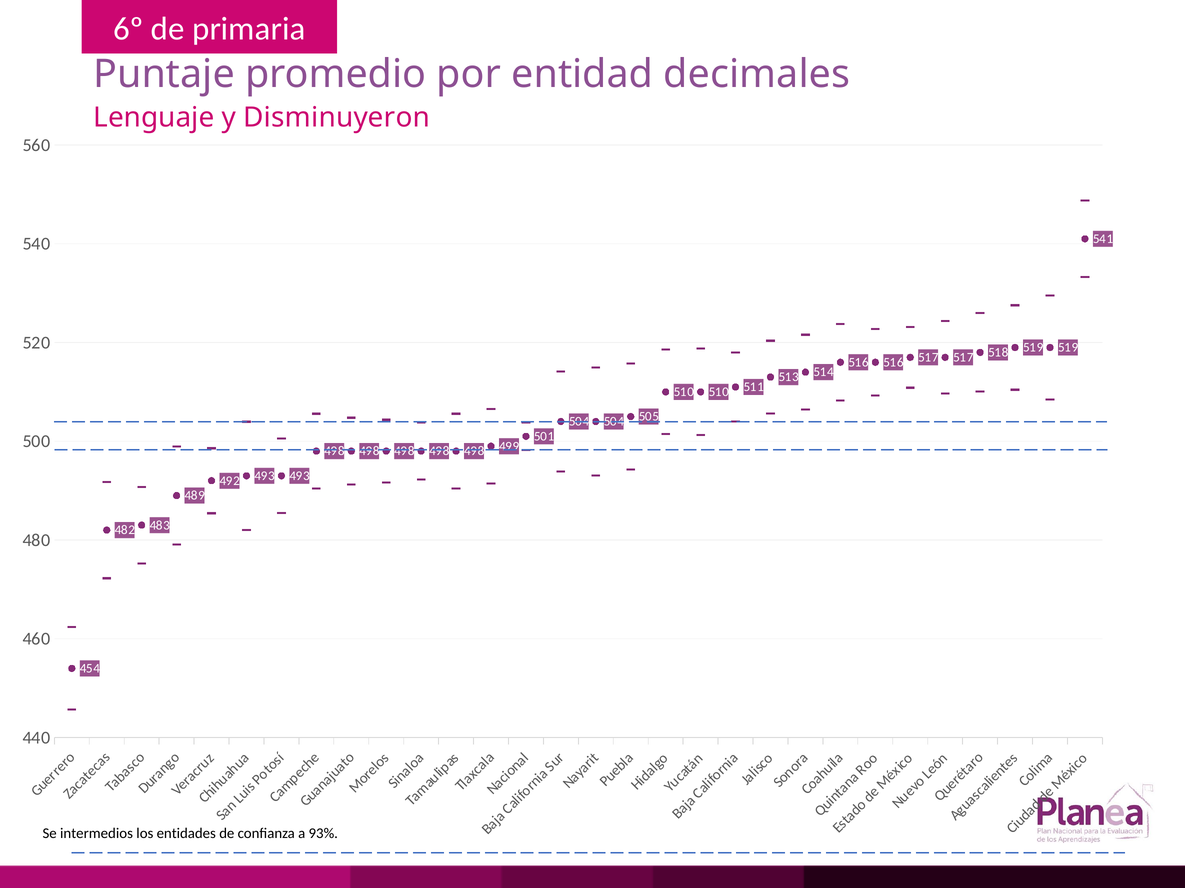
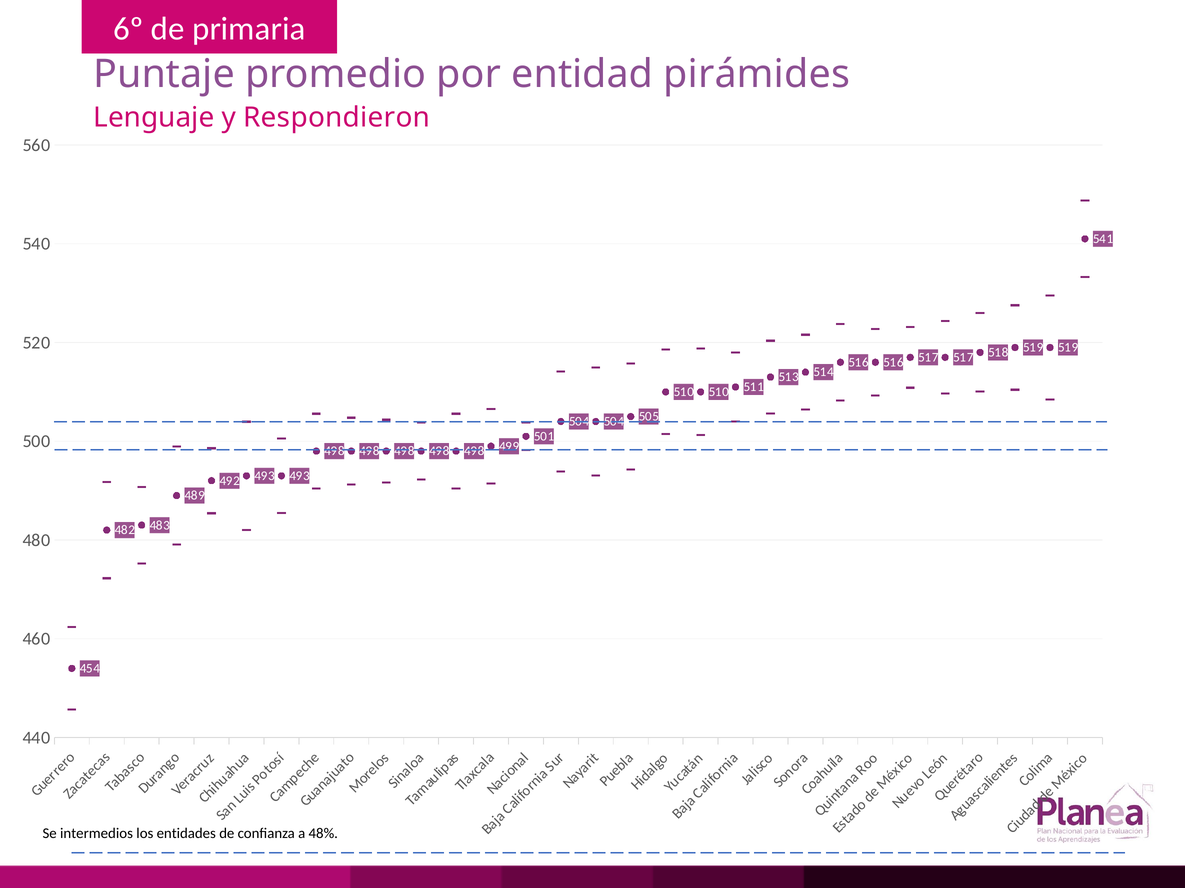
decimales: decimales -> pirámides
Disminuyeron: Disminuyeron -> Respondieron
93%: 93% -> 48%
